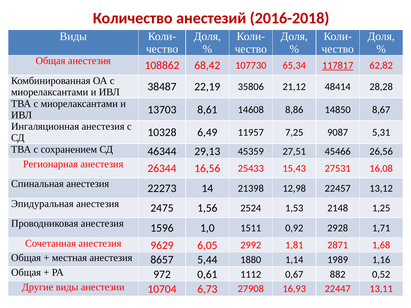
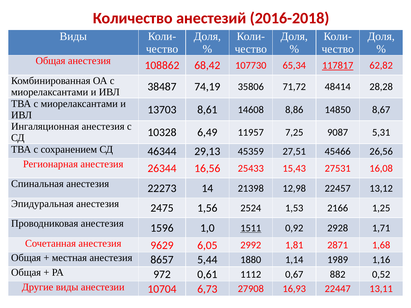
22,19: 22,19 -> 74,19
21,12: 21,12 -> 71,72
2148: 2148 -> 2166
1511 underline: none -> present
